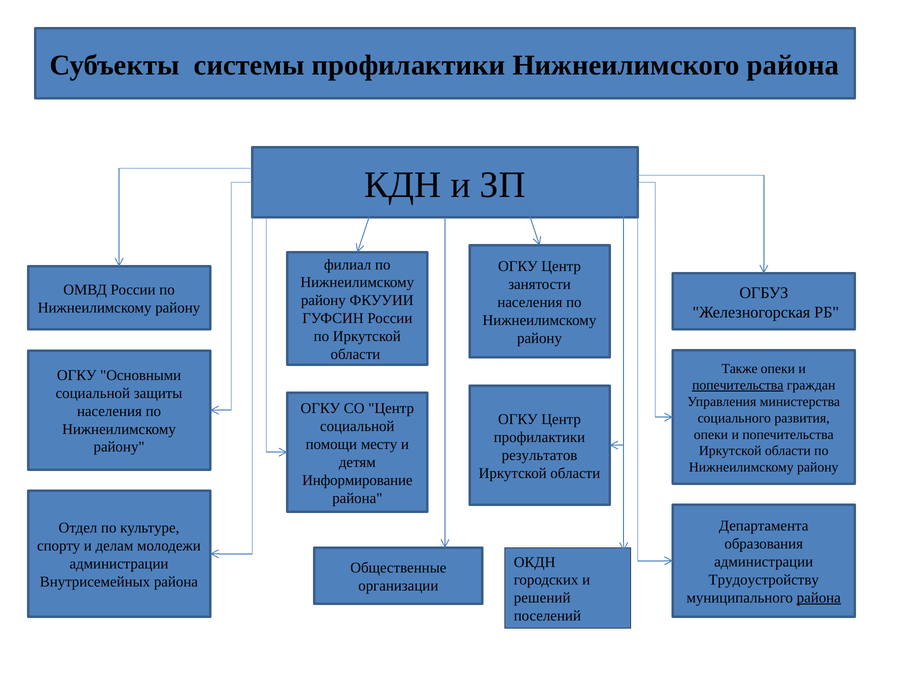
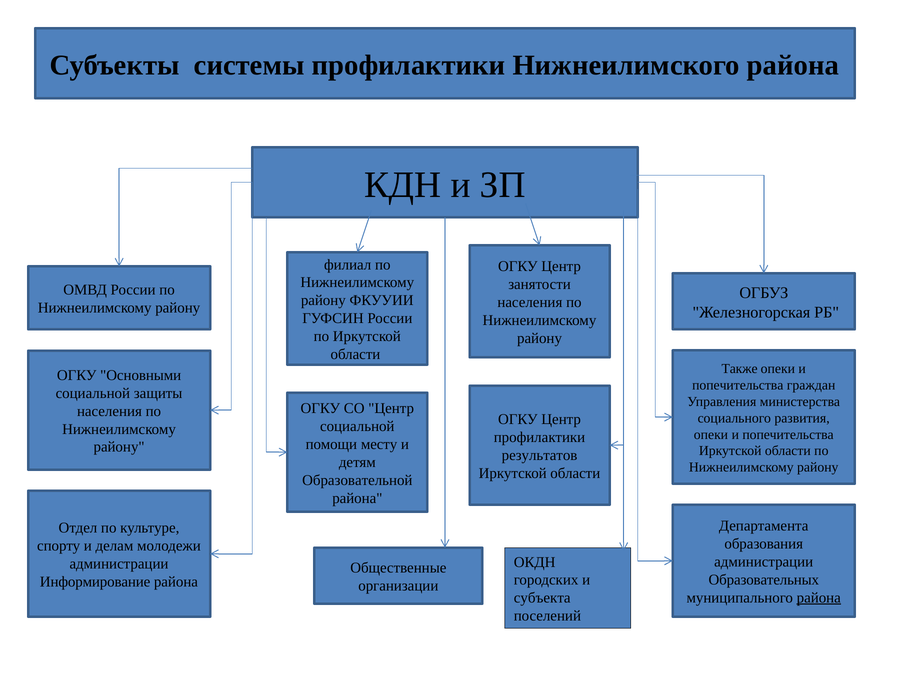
попечительства at (738, 385) underline: present -> none
Информирование: Информирование -> Образовательной
Трудоустройству: Трудоустройству -> Образовательных
Внутрисемейных: Внутрисемейных -> Информирование
решений: решений -> субъекта
